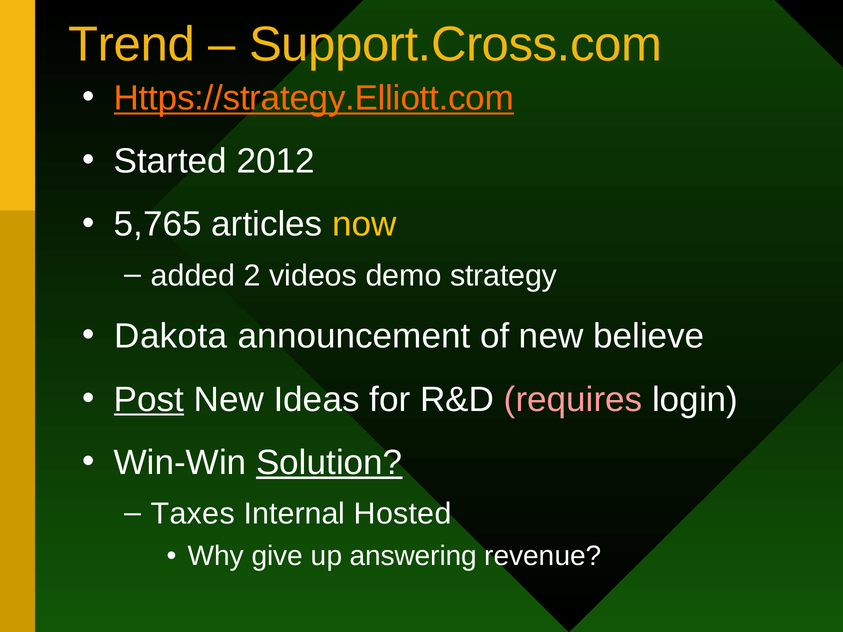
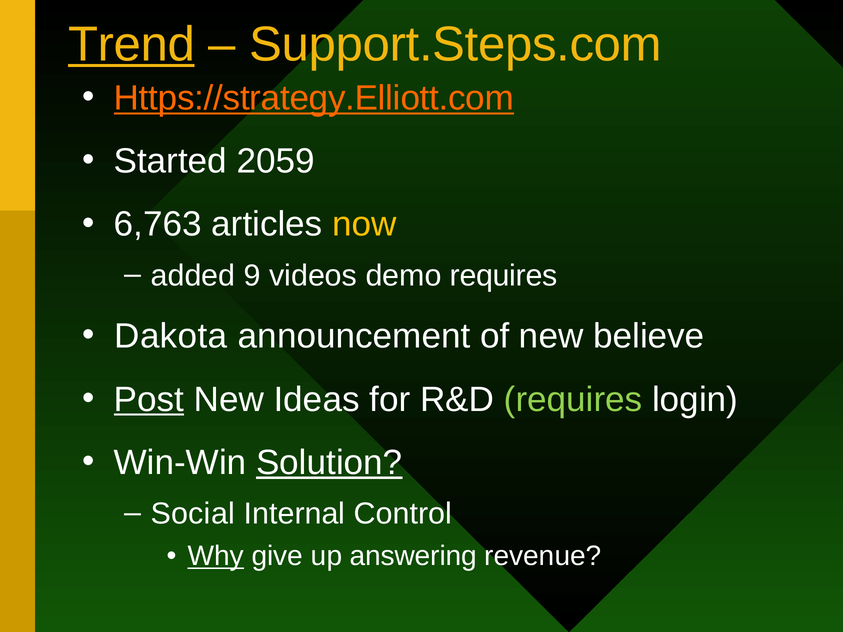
Trend underline: none -> present
Support.Cross.com: Support.Cross.com -> Support.Steps.com
2012: 2012 -> 2059
5,765: 5,765 -> 6,763
2: 2 -> 9
demo strategy: strategy -> requires
requires at (573, 400) colour: pink -> light green
Taxes: Taxes -> Social
Hosted: Hosted -> Control
Why underline: none -> present
